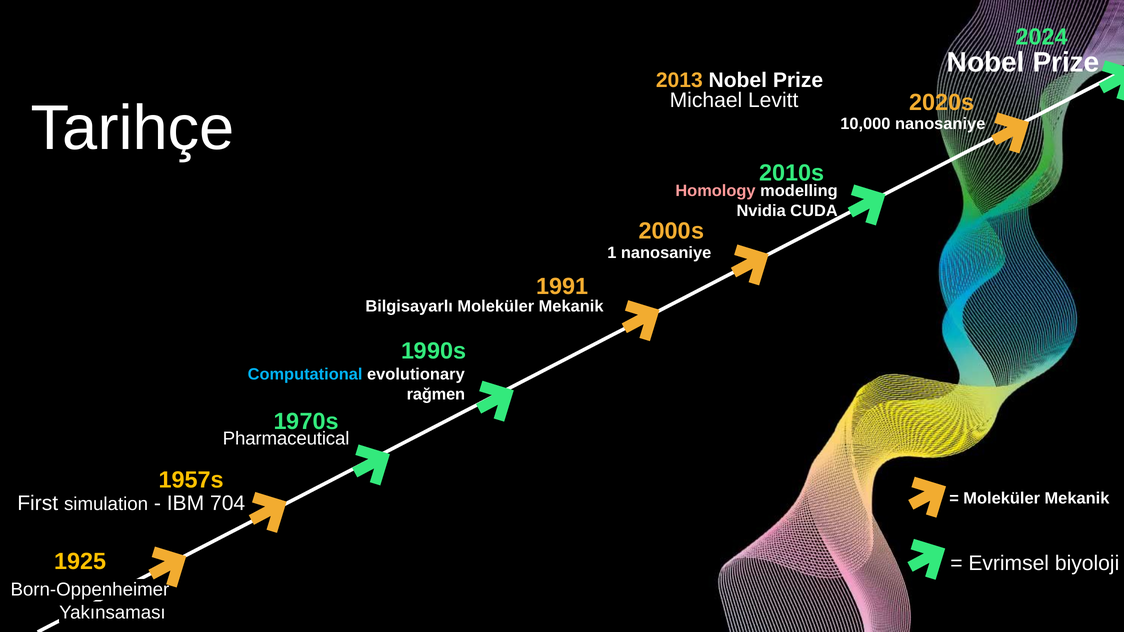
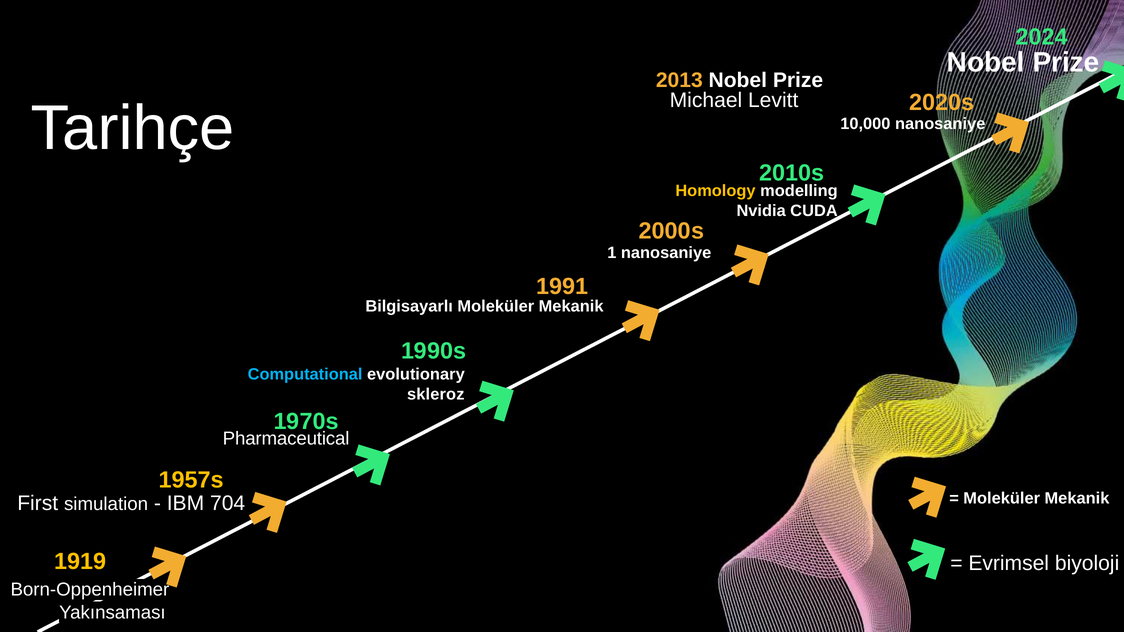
Homology colour: pink -> yellow
rağmen: rağmen -> skleroz
1925: 1925 -> 1919
